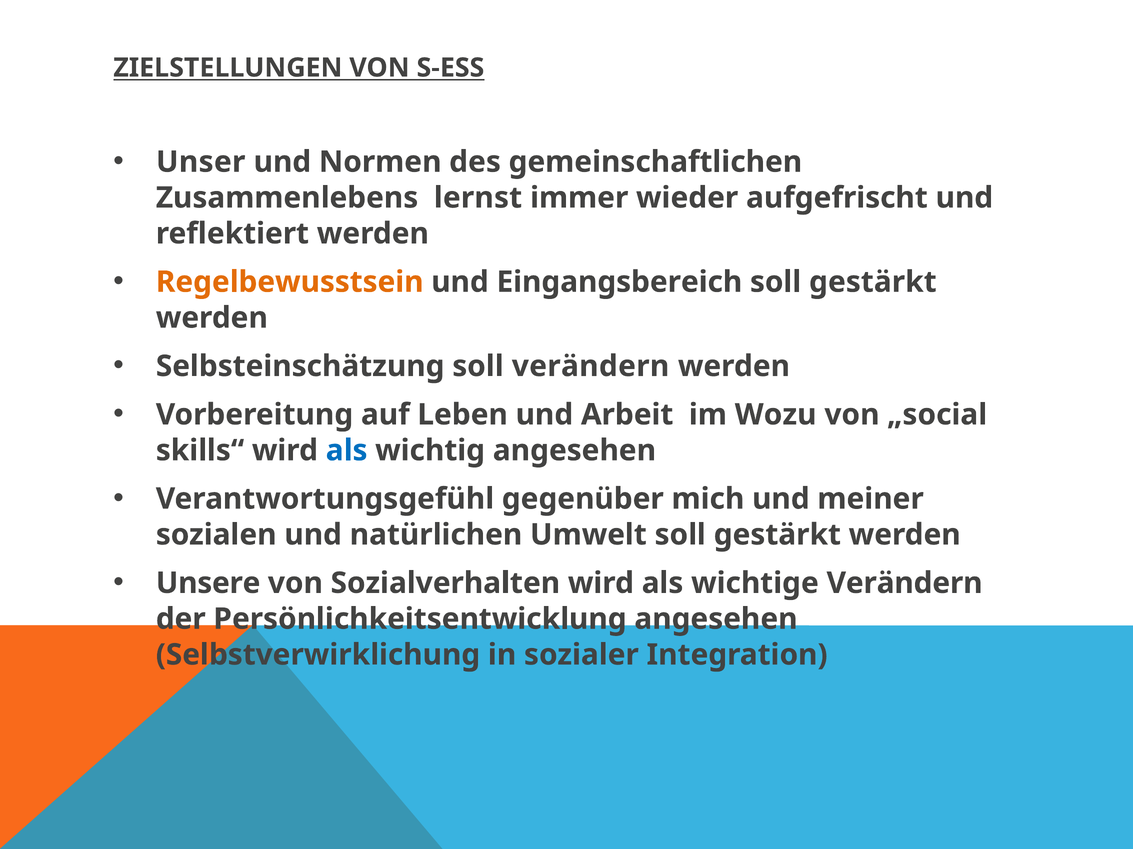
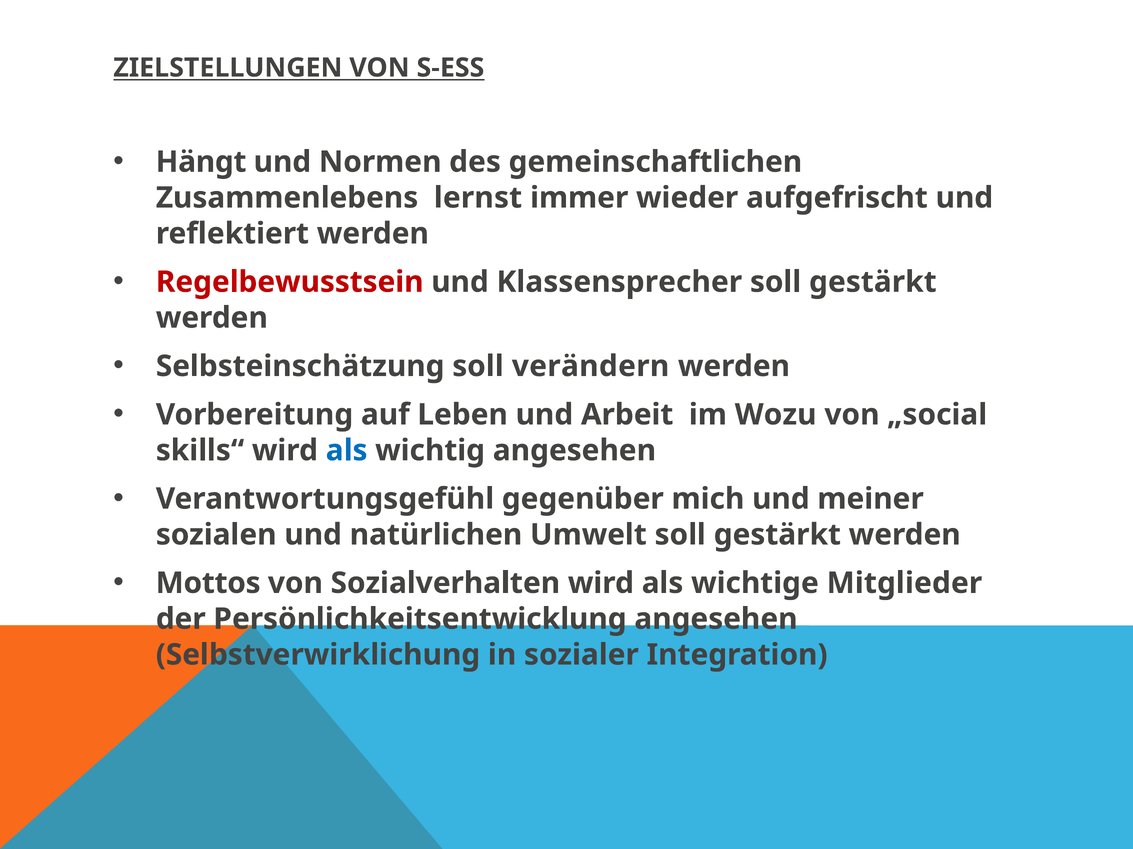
Unser: Unser -> Hängt
Regelbewusstsein colour: orange -> red
Eingangsbereich: Eingangsbereich -> Klassensprecher
Unsere: Unsere -> Mottos
wichtige Verändern: Verändern -> Mitglieder
